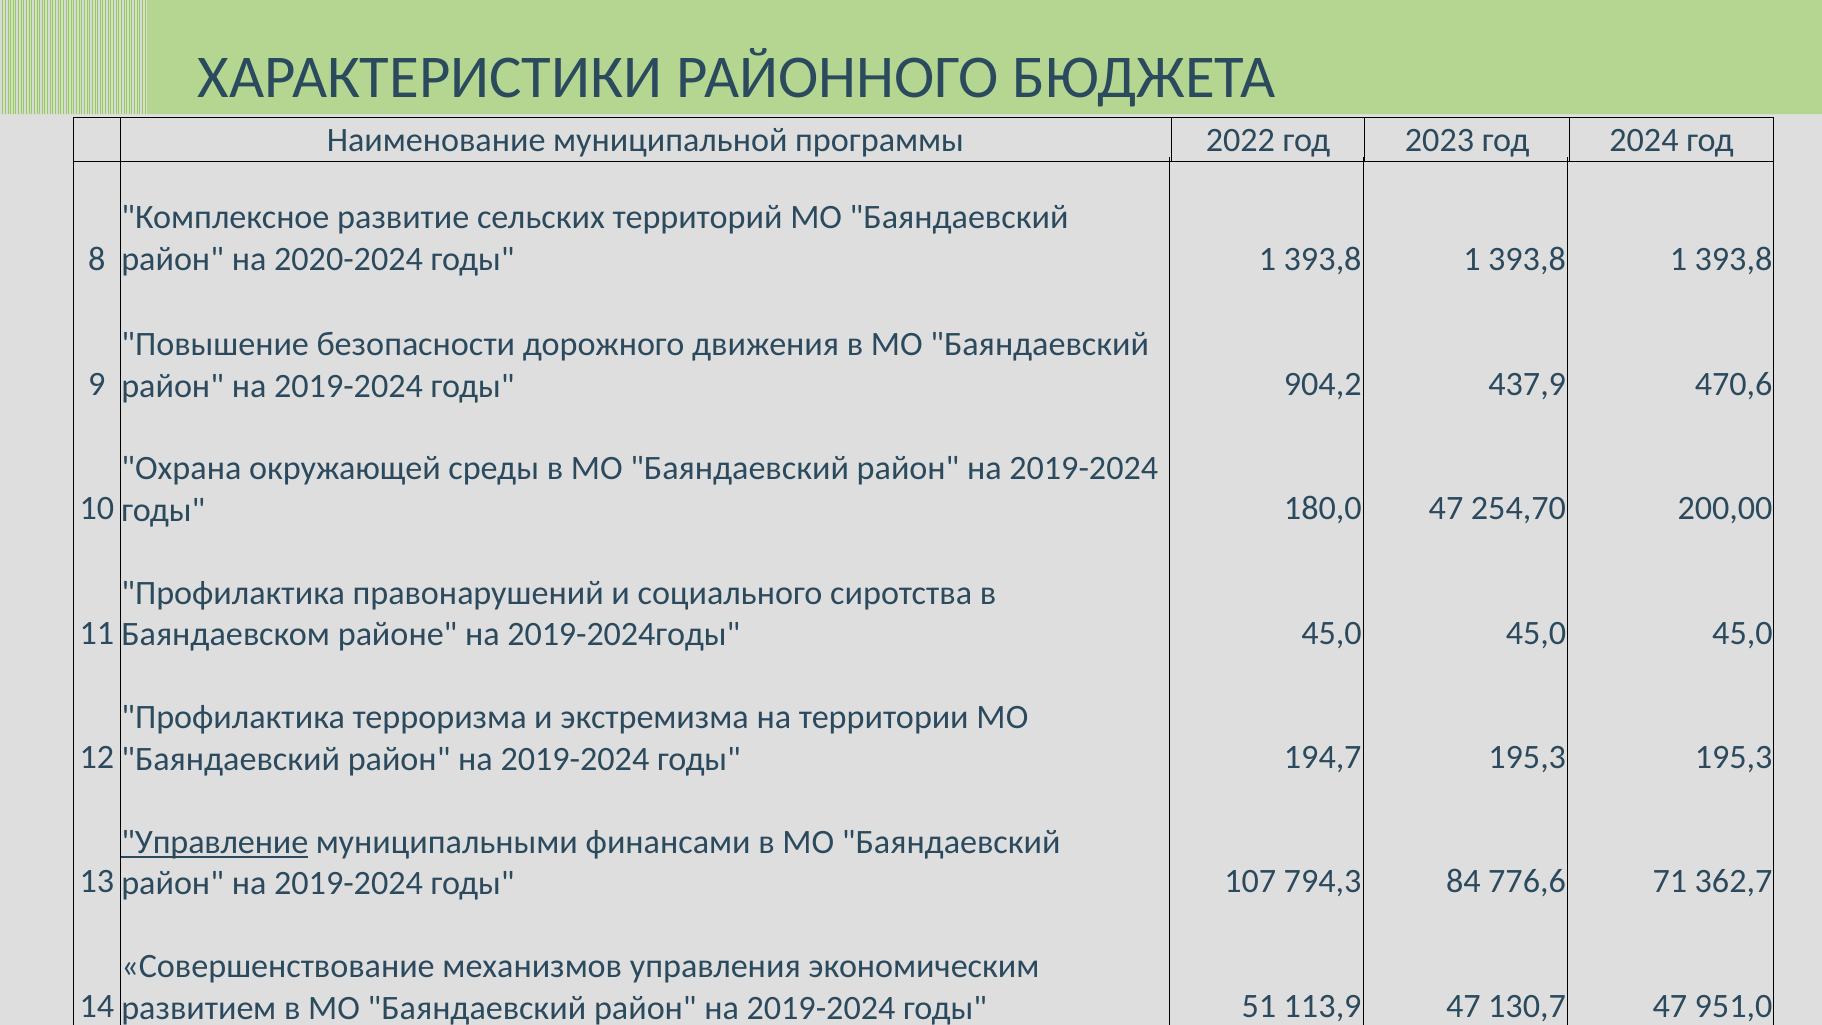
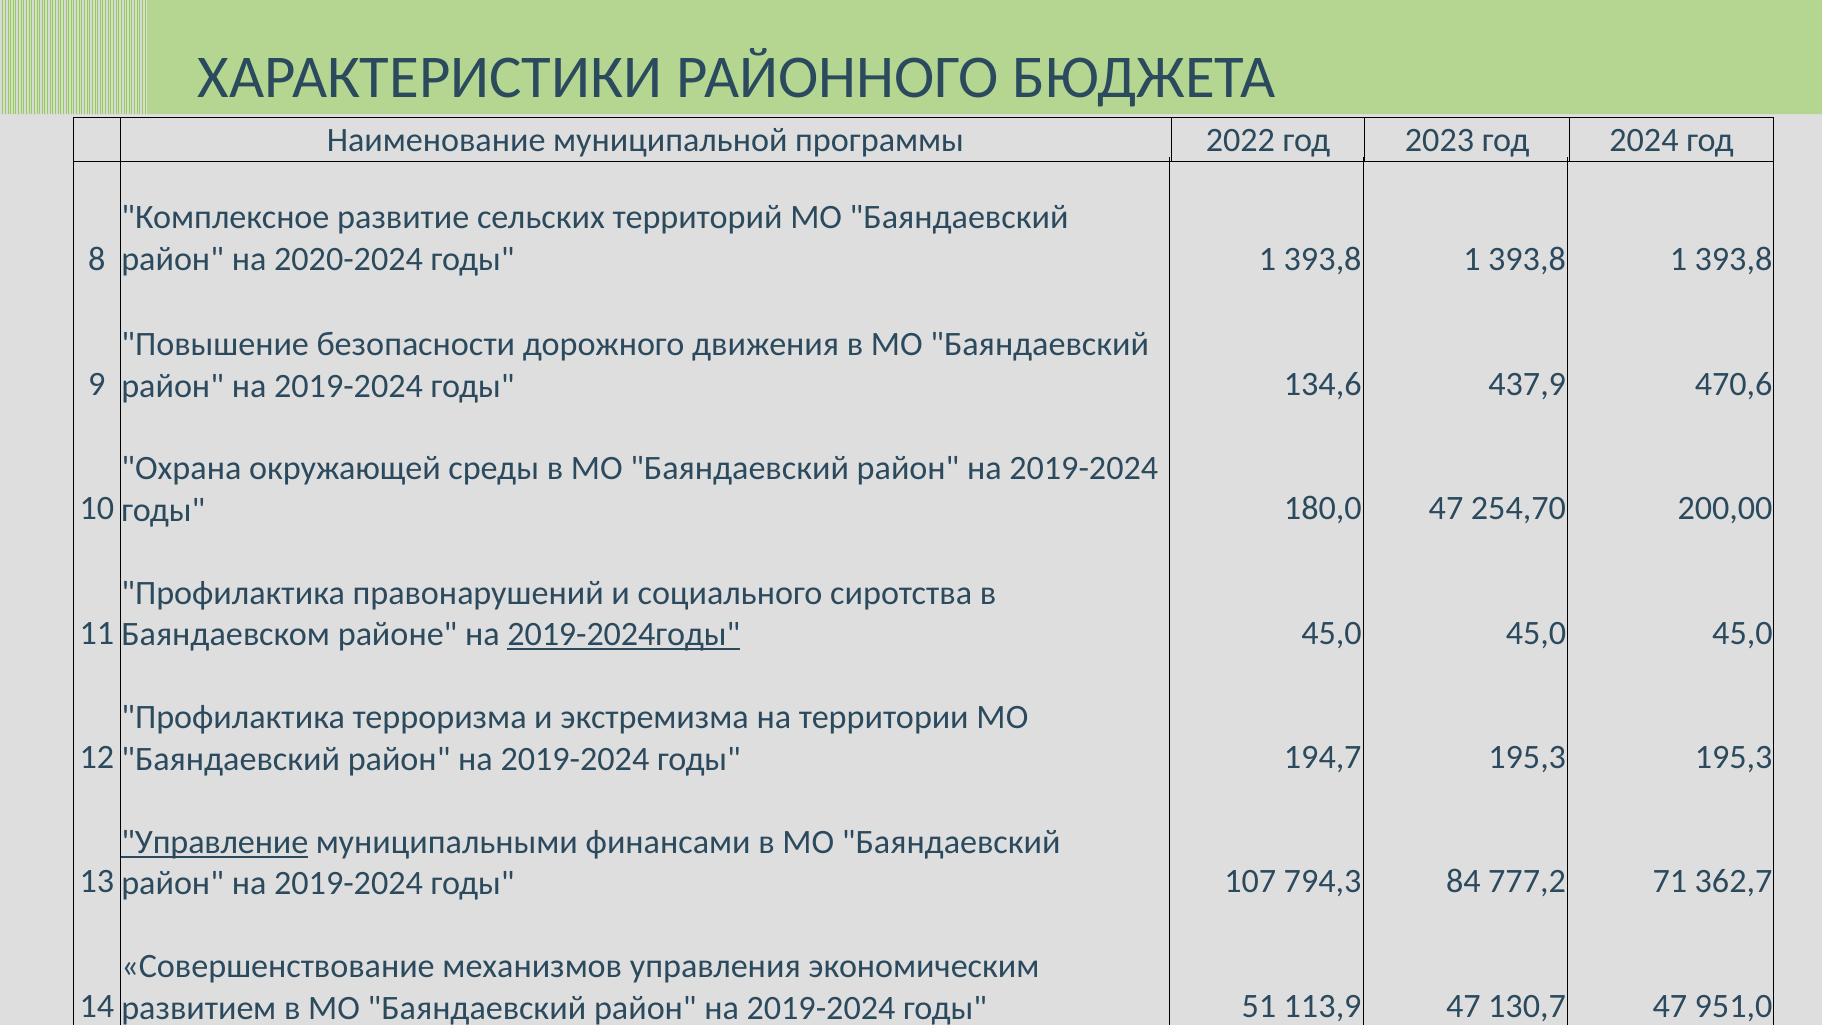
904,2: 904,2 -> 134,6
2019-2024годы underline: none -> present
776,6: 776,6 -> 777,2
